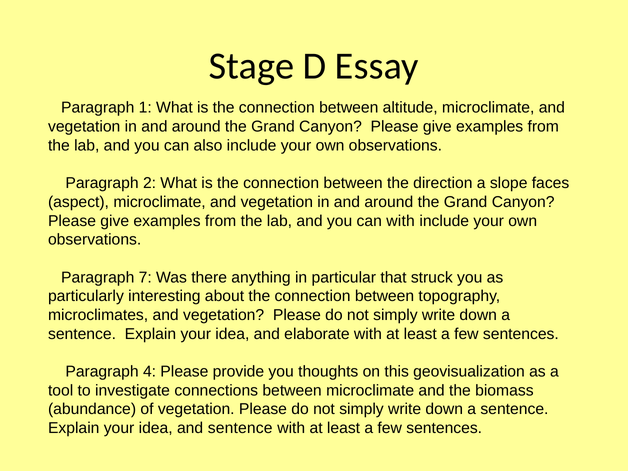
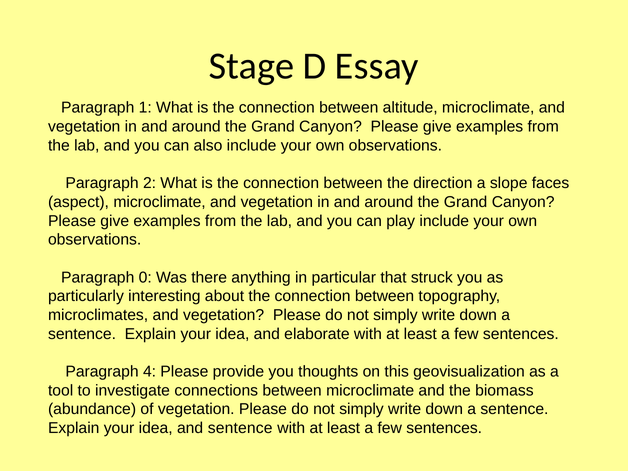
can with: with -> play
7: 7 -> 0
